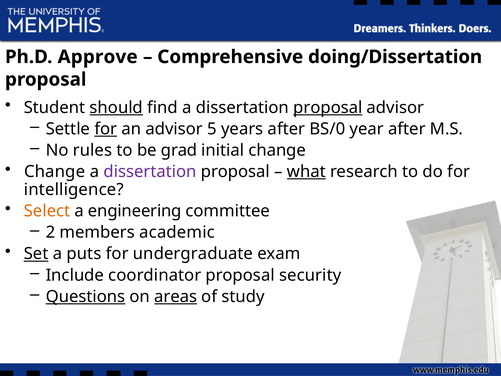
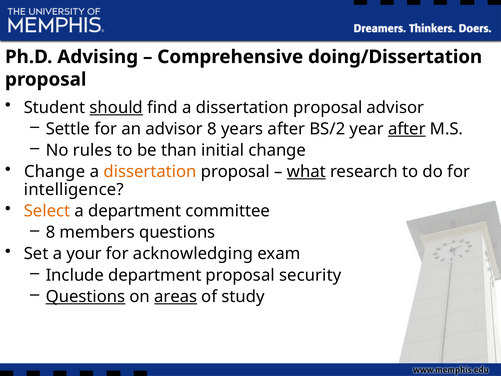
Approve: Approve -> Advising
proposal at (328, 107) underline: present -> none
for at (106, 129) underline: present -> none
advisor 5: 5 -> 8
BS/0: BS/0 -> BS/2
after at (407, 129) underline: none -> present
grad: grad -> than
dissertation at (150, 172) colour: purple -> orange
a engineering: engineering -> department
2 at (50, 232): 2 -> 8
members academic: academic -> questions
Set underline: present -> none
puts: puts -> your
undergraduate: undergraduate -> acknowledging
Include coordinator: coordinator -> department
